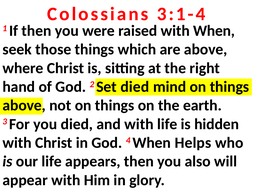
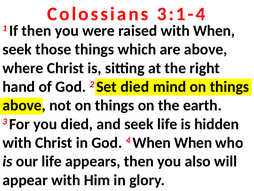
and with: with -> seek
When Helps: Helps -> When
